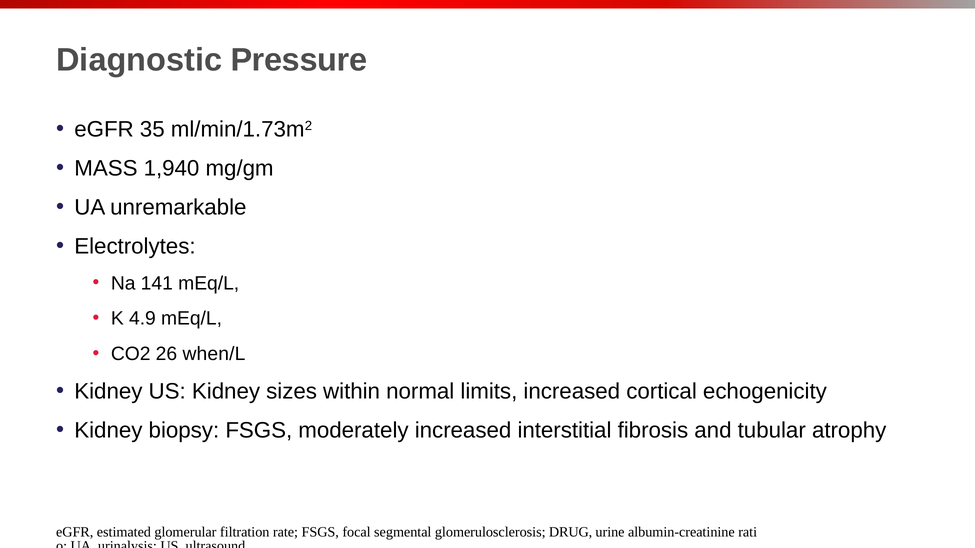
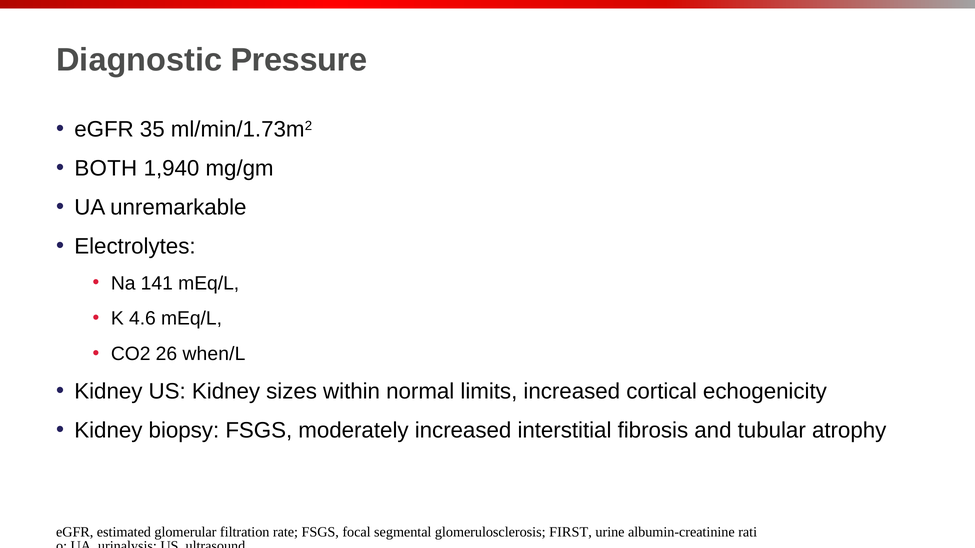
MASS: MASS -> BOTH
4.9: 4.9 -> 4.6
DRUG: DRUG -> FIRST
